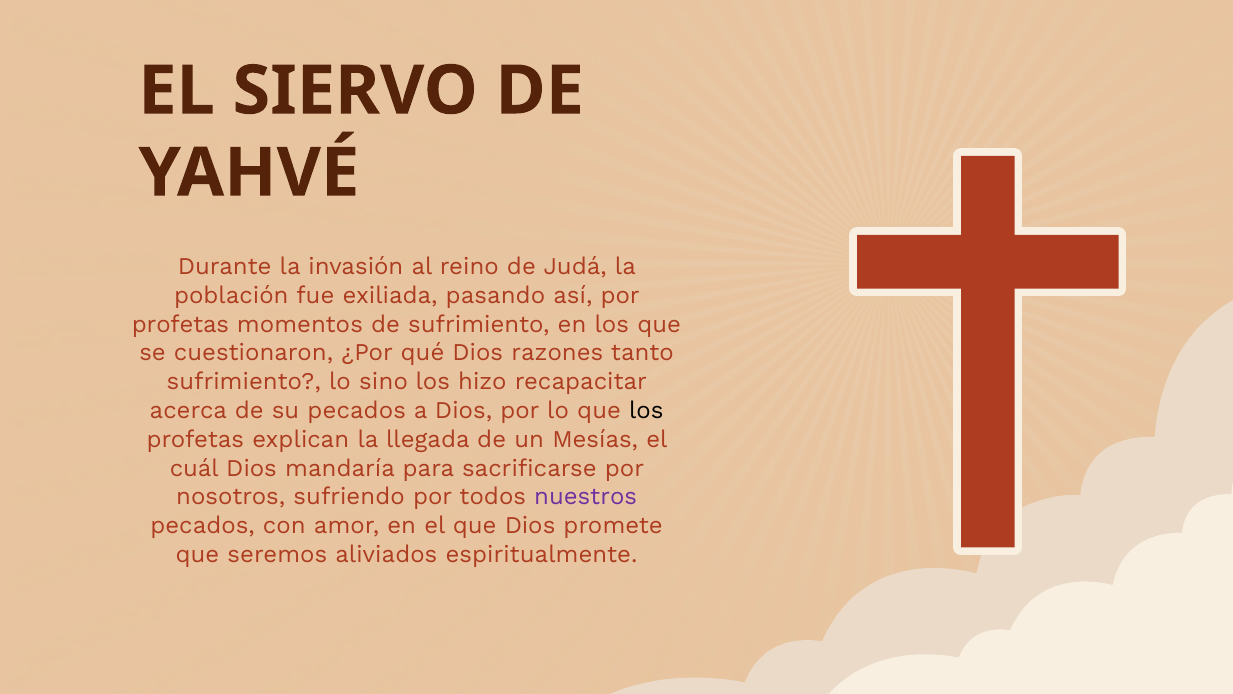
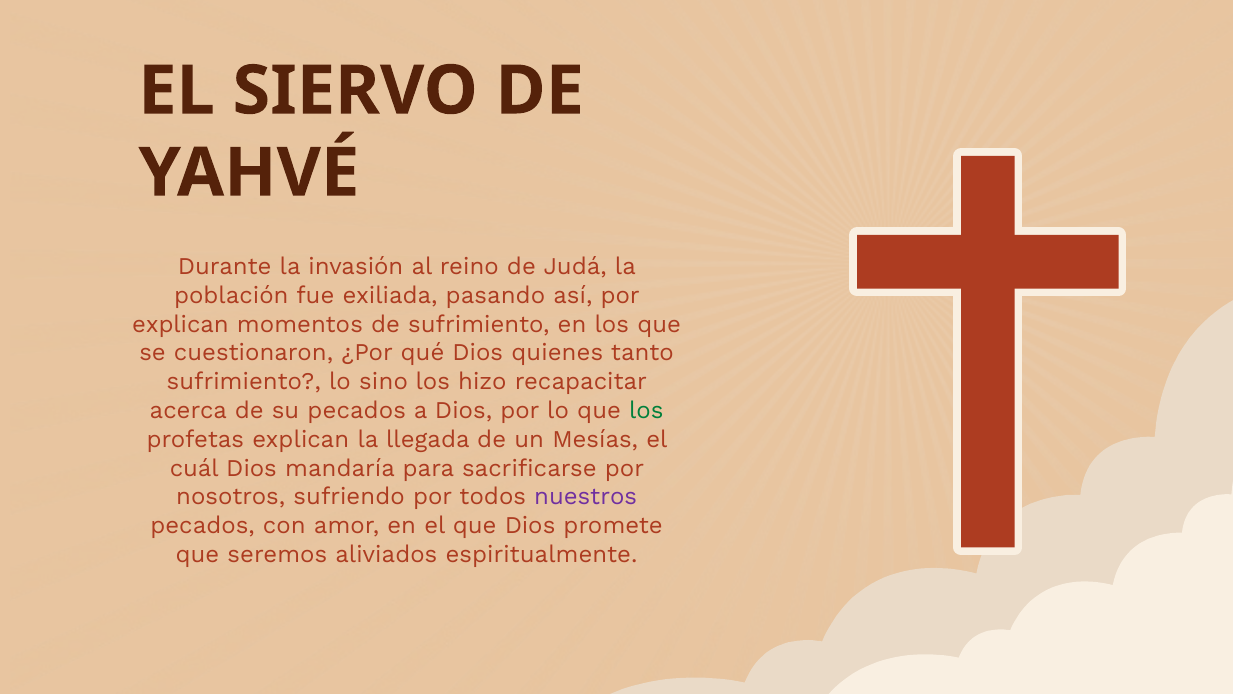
profetas at (180, 324): profetas -> explican
razones: razones -> quienes
los at (646, 410) colour: black -> green
